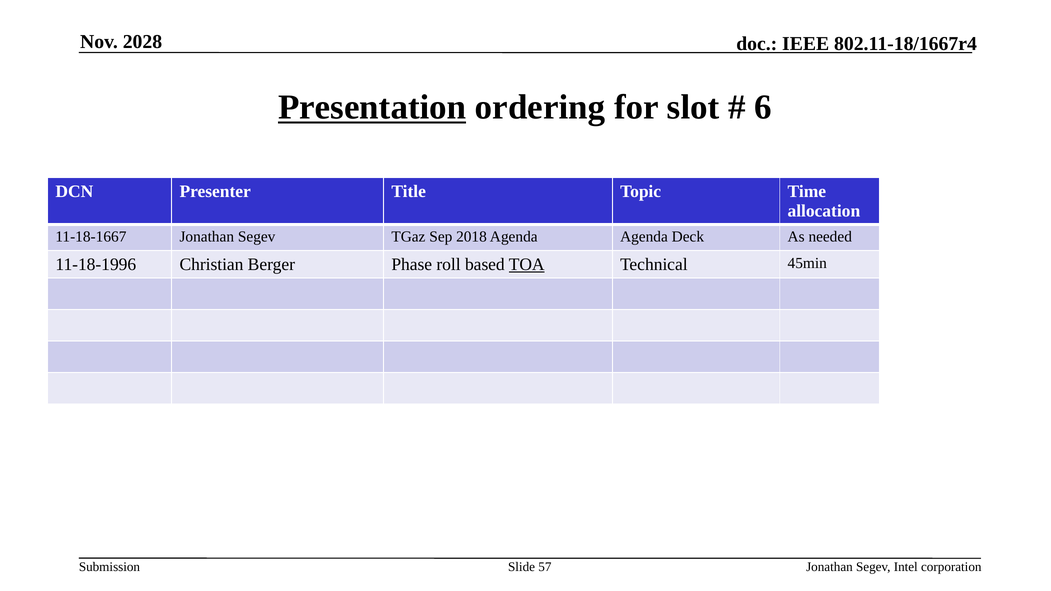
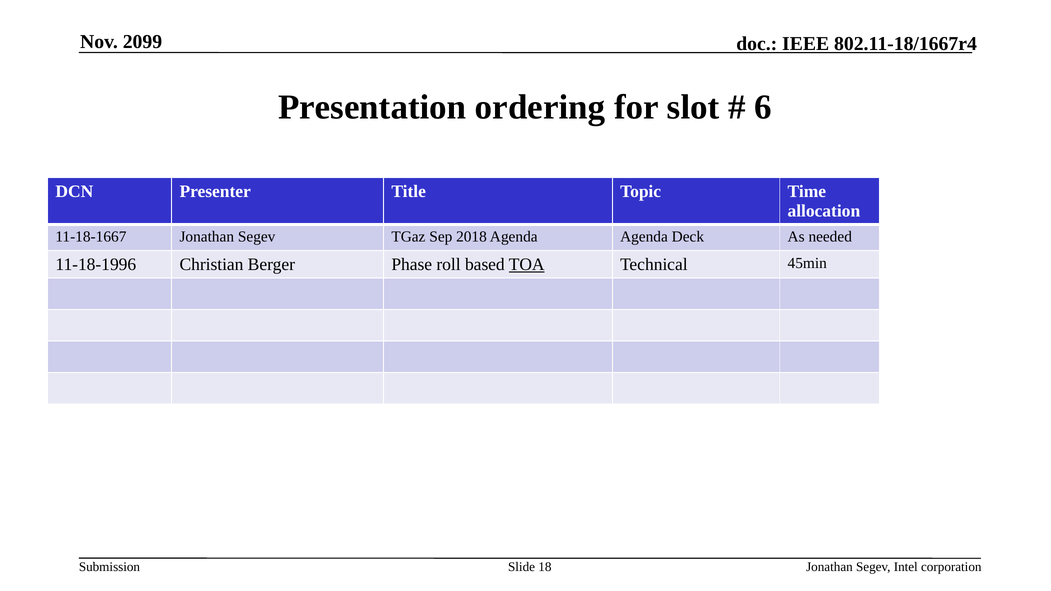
2028: 2028 -> 2099
Presentation underline: present -> none
57: 57 -> 18
